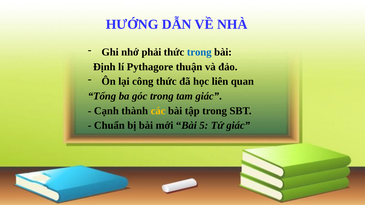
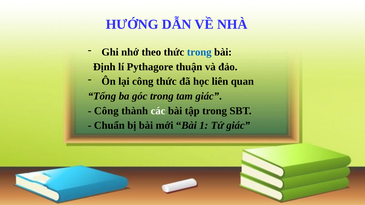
phải: phải -> theo
Cạnh at (106, 111): Cạnh -> Công
các colour: yellow -> white
5: 5 -> 1
